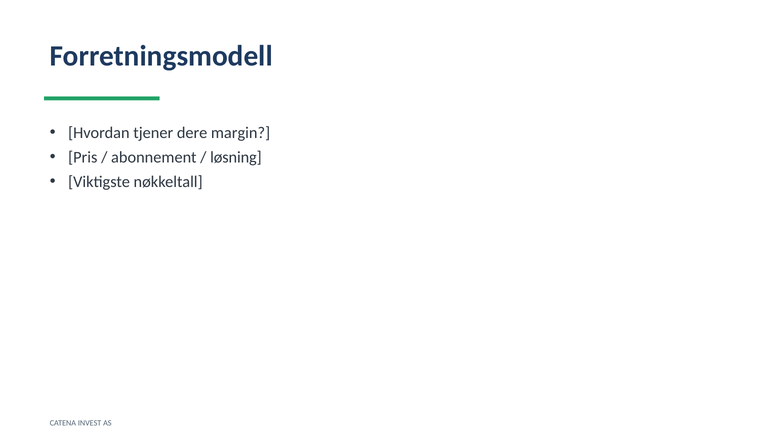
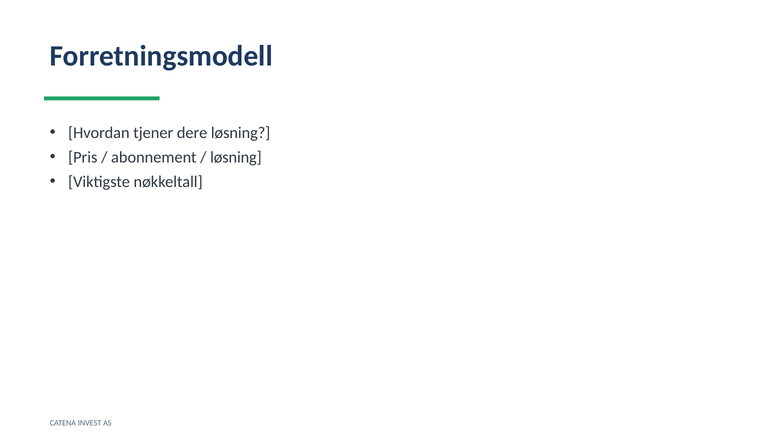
dere margin: margin -> løsning
